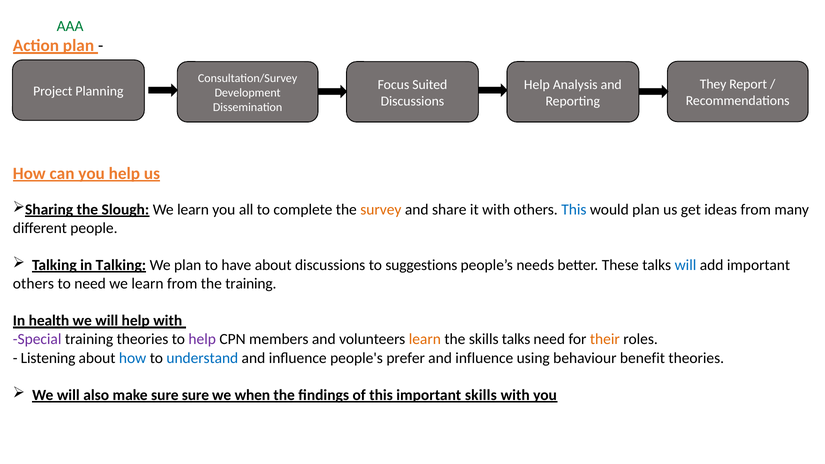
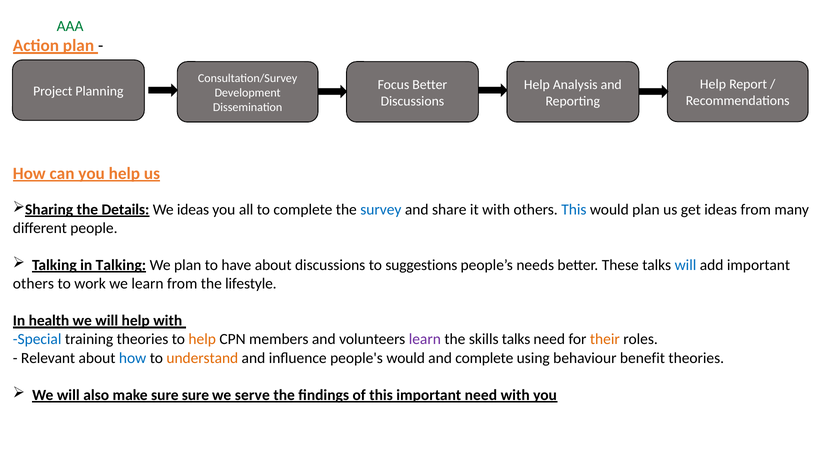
They at (713, 84): They -> Help
Focus Suited: Suited -> Better
Slough: Slough -> Details
learn at (193, 209): learn -> ideas
survey colour: orange -> blue
to need: need -> work
the training: training -> lifestyle
Special colour: purple -> blue
help at (202, 339) colour: purple -> orange
learn at (425, 339) colour: orange -> purple
Listening: Listening -> Relevant
understand colour: blue -> orange
people's prefer: prefer -> would
influence at (484, 358): influence -> complete
when: when -> serve
important skills: skills -> need
